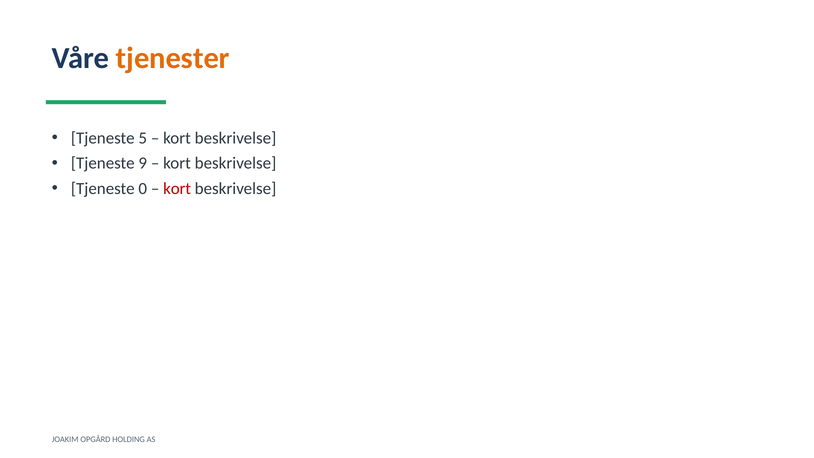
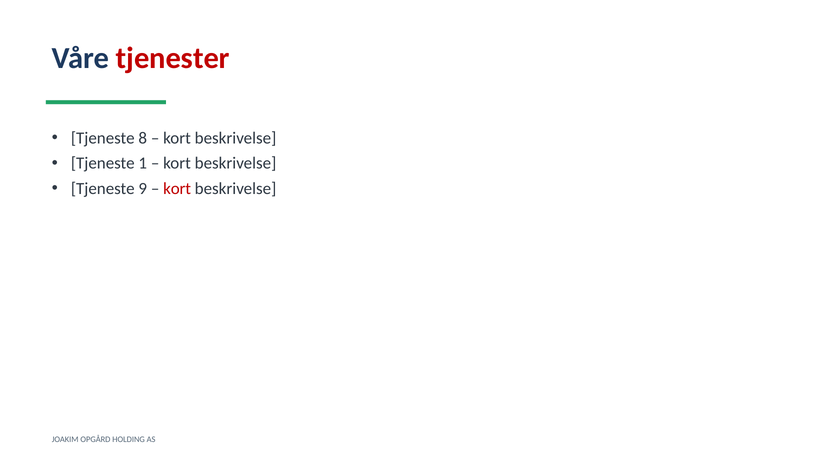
tjenester colour: orange -> red
5: 5 -> 8
9: 9 -> 1
0: 0 -> 9
